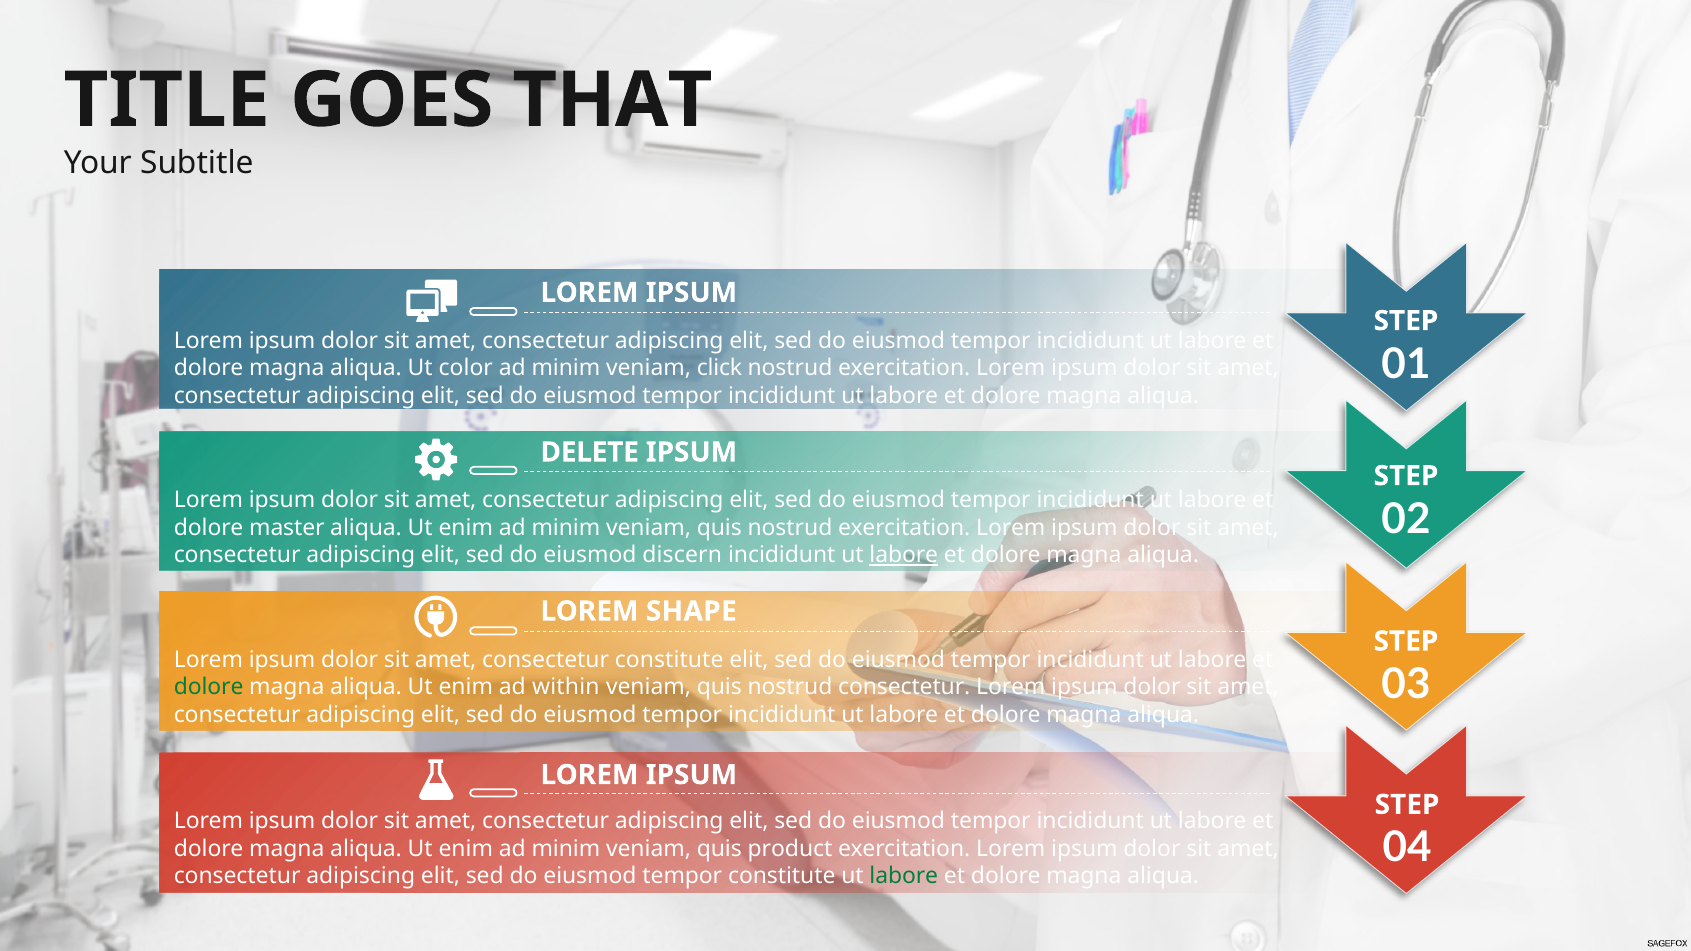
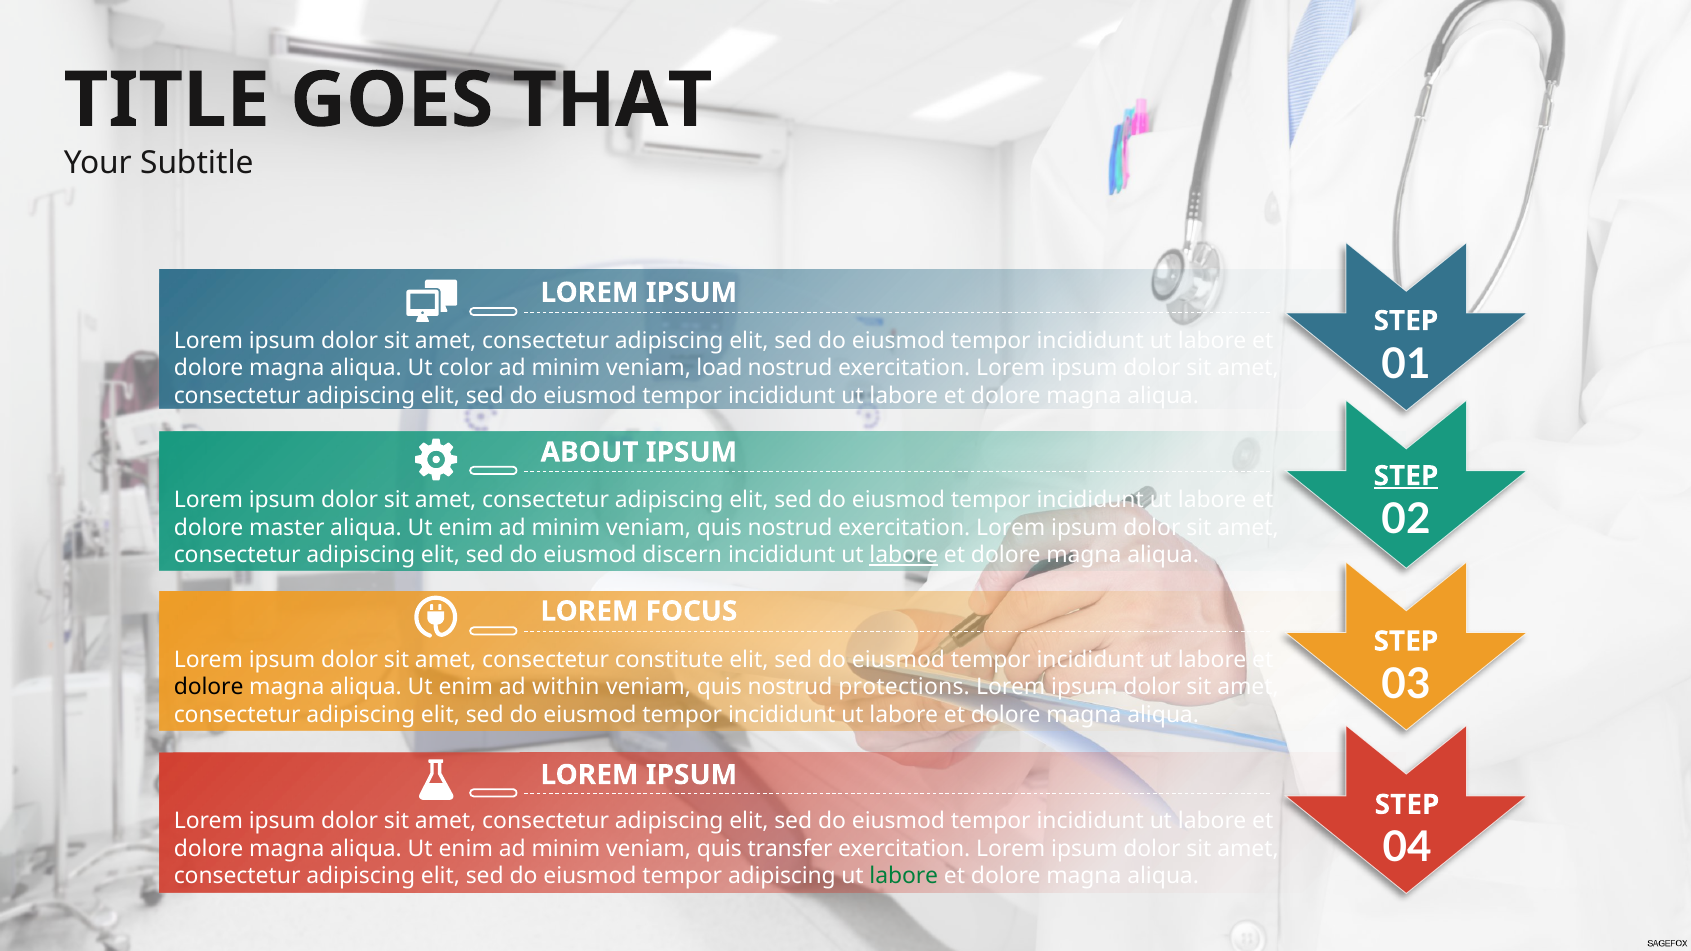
click: click -> load
DELETE: DELETE -> ABOUT
STEP at (1406, 476) underline: none -> present
SHAPE: SHAPE -> FOCUS
dolore at (209, 687) colour: green -> black
nostrud consectetur: consectetur -> protections
product: product -> transfer
tempor constitute: constitute -> adipiscing
